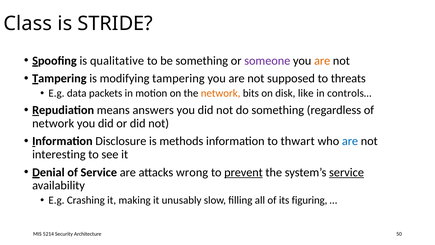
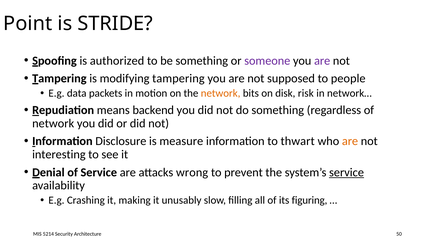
Class: Class -> Point
qualitative: qualitative -> authorized
are at (322, 61) colour: orange -> purple
threats: threats -> people
like: like -> risk
controls…: controls… -> network…
answers: answers -> backend
methods: methods -> measure
are at (350, 141) colour: blue -> orange
prevent underline: present -> none
